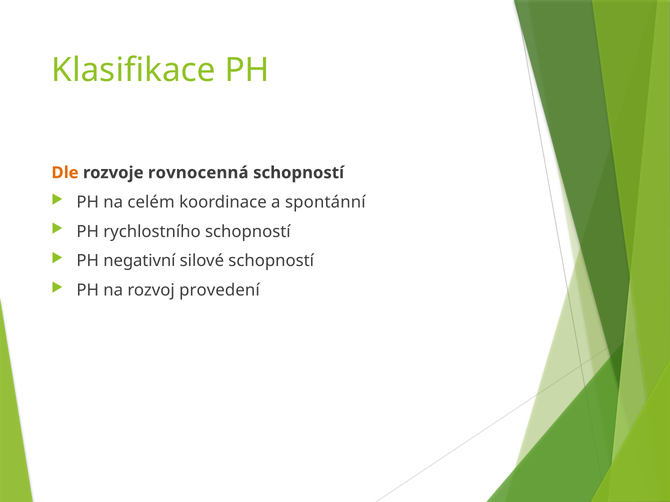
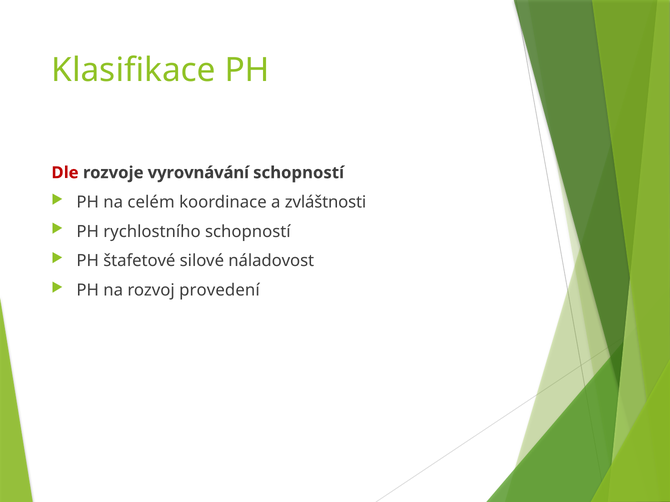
Dle colour: orange -> red
rovnocenná: rovnocenná -> vyrovnávání
spontánní: spontánní -> zvláštnosti
negativní: negativní -> štafetové
silové schopností: schopností -> náladovost
